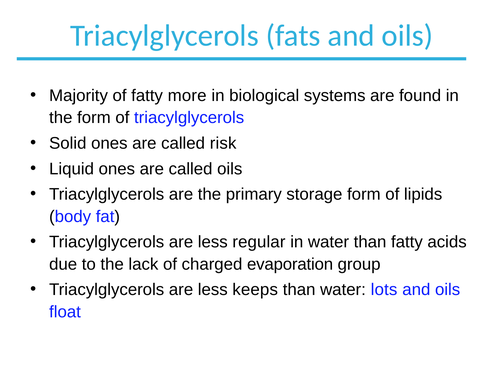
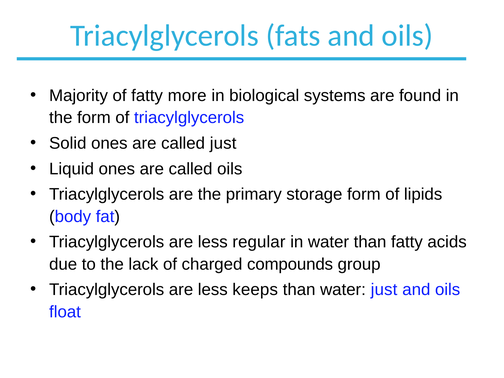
called risk: risk -> just
evaporation: evaporation -> compounds
water lots: lots -> just
